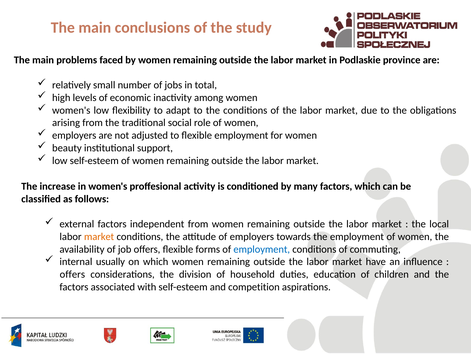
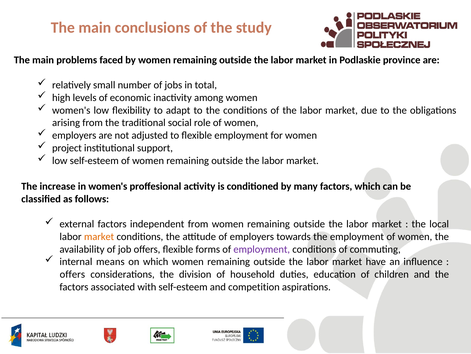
beauty: beauty -> project
employment at (262, 249) colour: blue -> purple
usually: usually -> means
